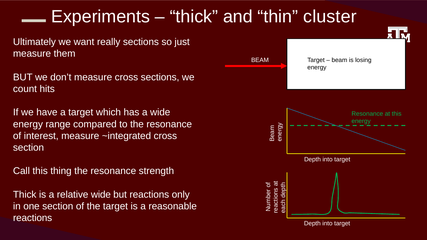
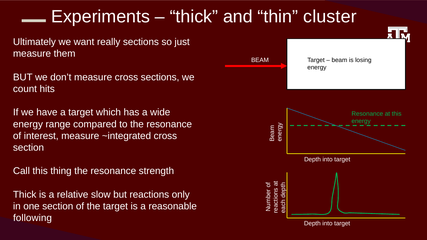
relative wide: wide -> slow
reactions at (33, 218): reactions -> following
